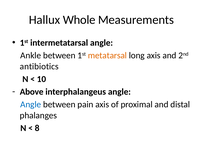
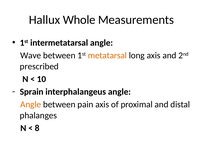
Ankle: Ankle -> Wave
antibiotics: antibiotics -> prescribed
Above: Above -> Sprain
Angle at (31, 104) colour: blue -> orange
